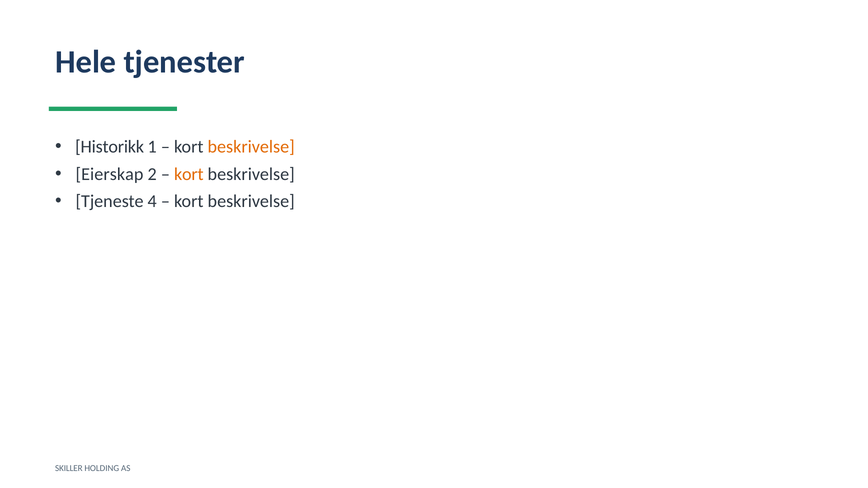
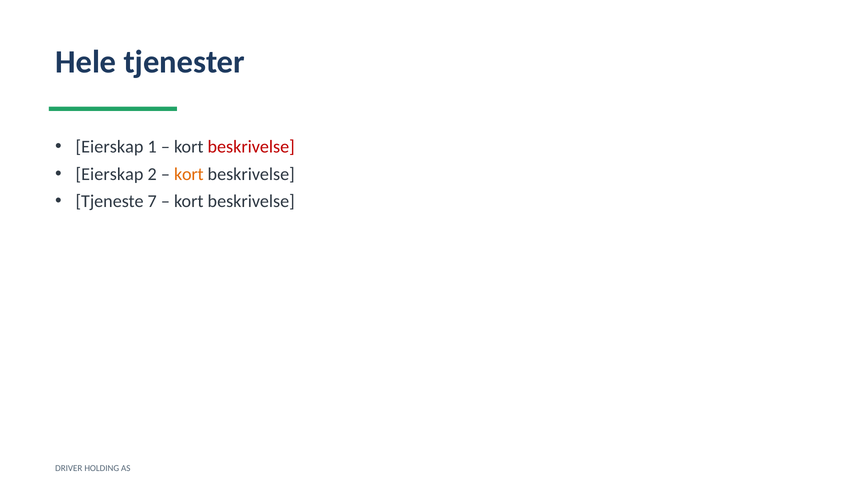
Historikk at (110, 147): Historikk -> Eierskap
beskrivelse at (251, 147) colour: orange -> red
4: 4 -> 7
SKILLER: SKILLER -> DRIVER
